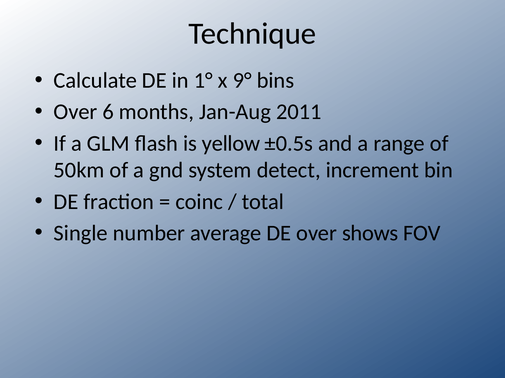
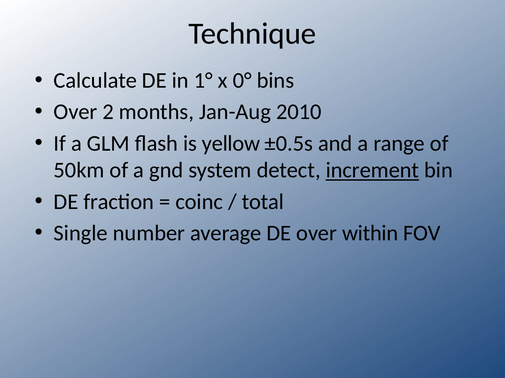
9°: 9° -> 0°
6: 6 -> 2
2011: 2011 -> 2010
increment underline: none -> present
shows: shows -> within
